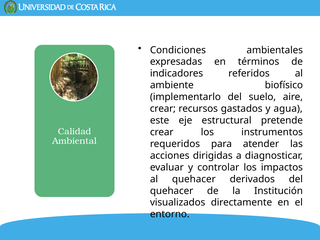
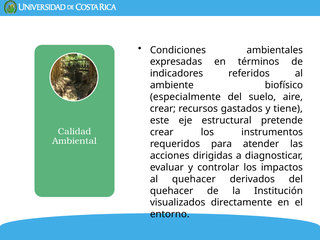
implementarlo: implementarlo -> especialmente
agua: agua -> tiene
